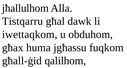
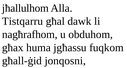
iwettaqkom: iwettaqkom -> nagħrafhom
qalilhom: qalilhom -> jonqosni
